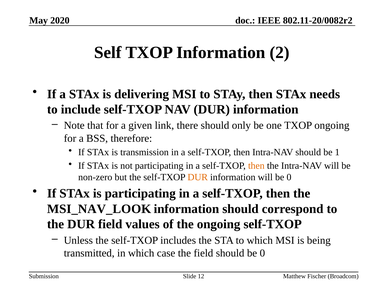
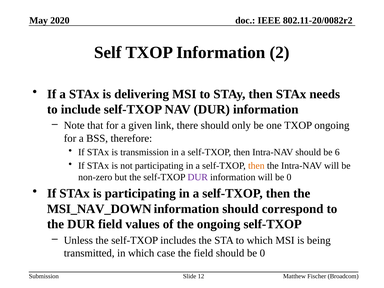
1: 1 -> 6
DUR at (198, 177) colour: orange -> purple
MSI_NAV_LOOK: MSI_NAV_LOOK -> MSI_NAV_DOWN
